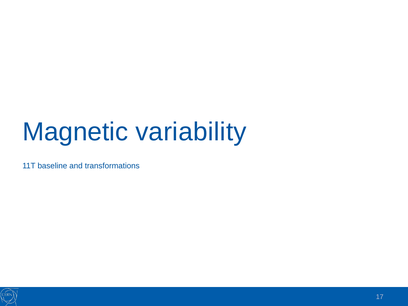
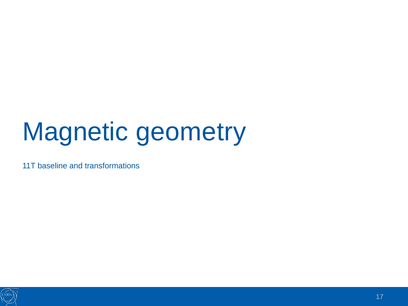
variability: variability -> geometry
